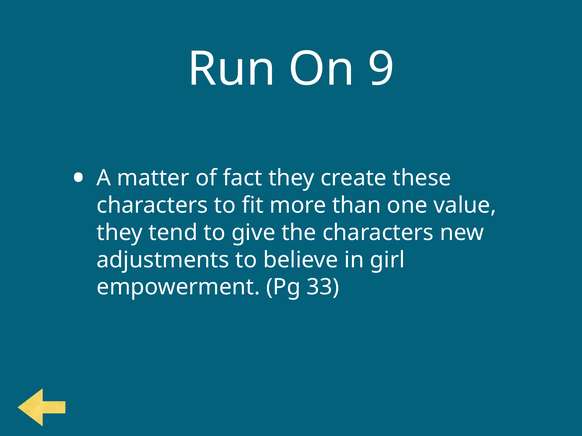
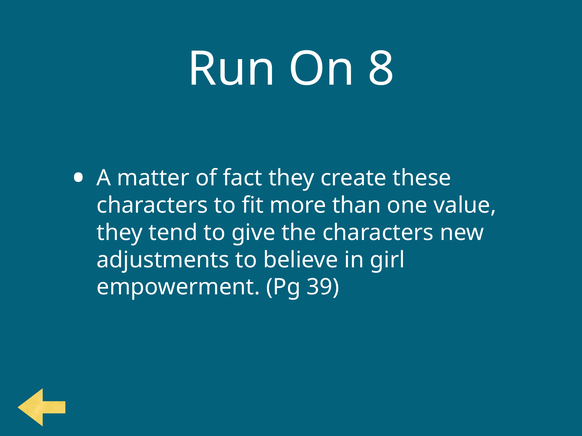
9: 9 -> 8
33: 33 -> 39
